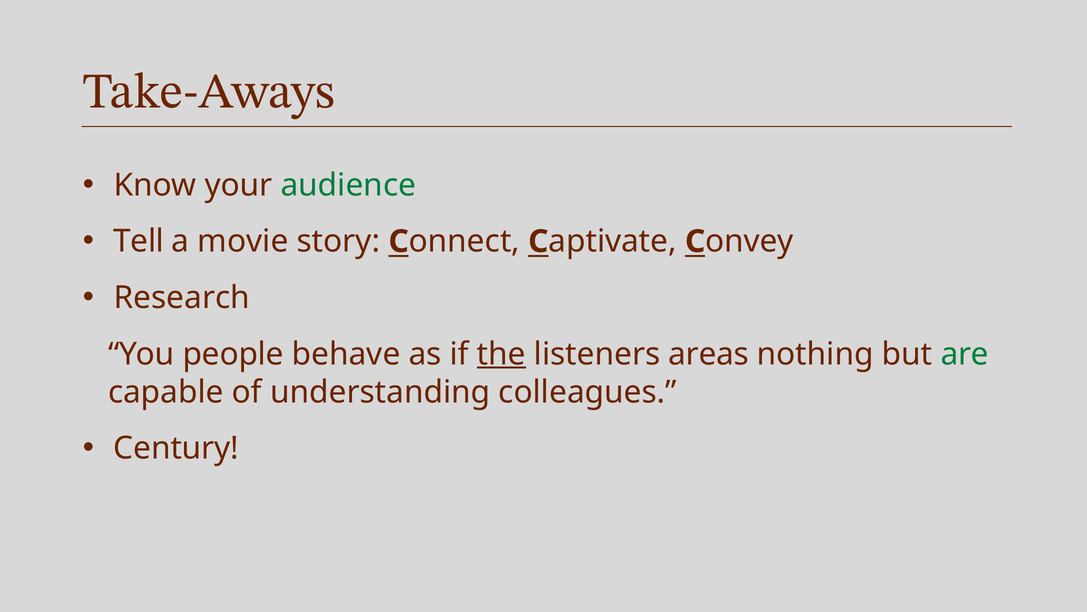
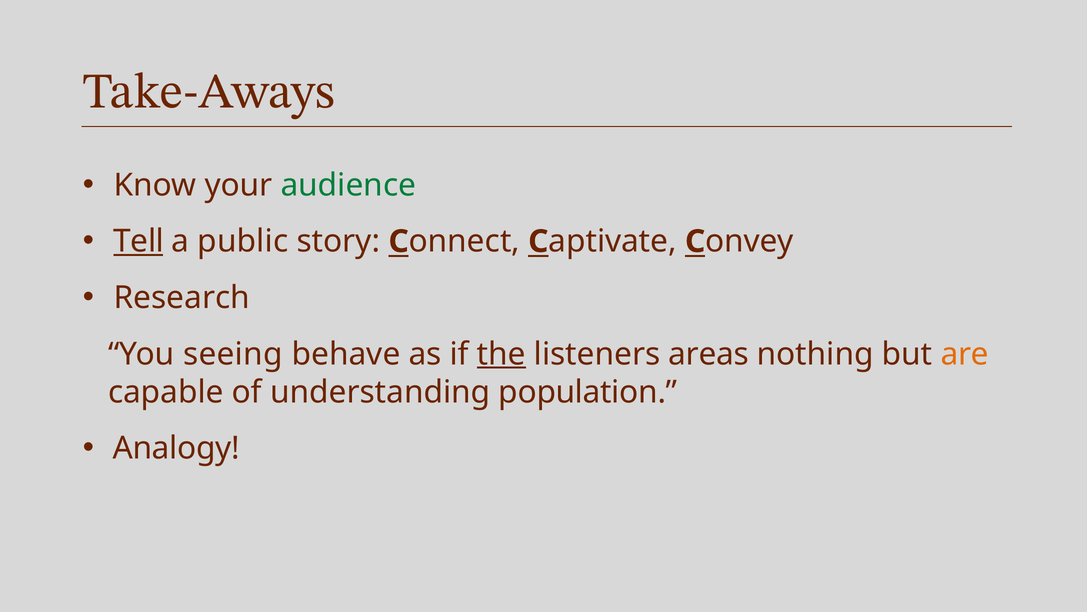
Tell underline: none -> present
movie: movie -> public
people: people -> seeing
are colour: green -> orange
colleagues: colleagues -> population
Century: Century -> Analogy
